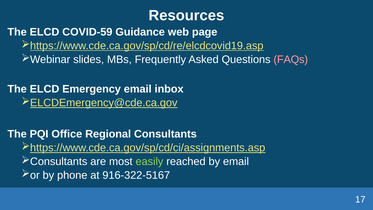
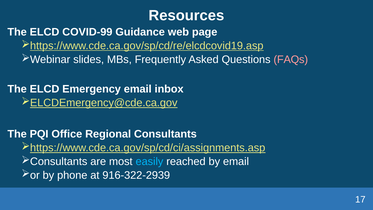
COVID-59: COVID-59 -> COVID-99
easily colour: light green -> light blue
916-322-5167: 916-322-5167 -> 916-322-2939
